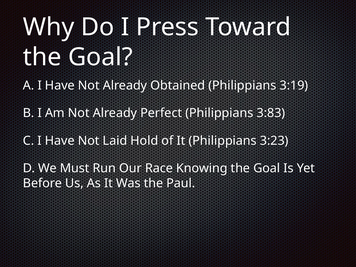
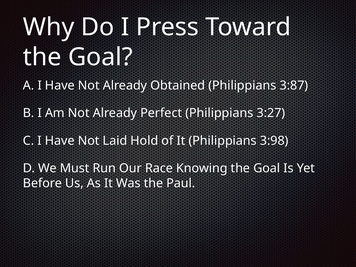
3:19: 3:19 -> 3:87
3:83: 3:83 -> 3:27
3:23: 3:23 -> 3:98
